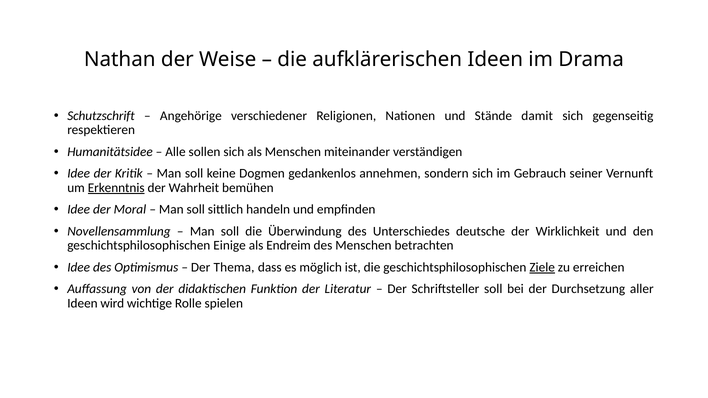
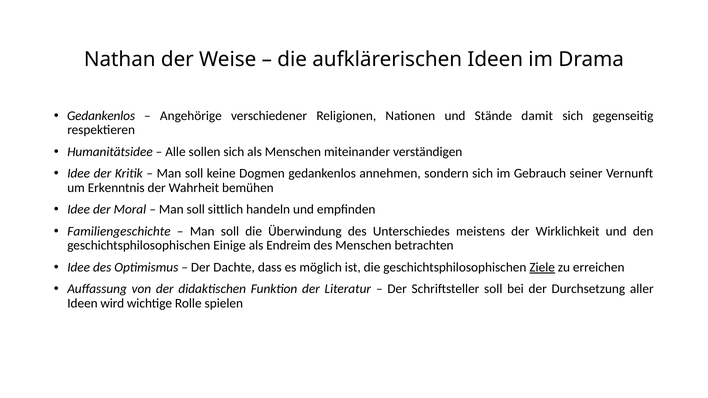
Schutzschrift at (101, 116): Schutzschrift -> Gedankenlos
Erkenntnis underline: present -> none
Novellensammlung: Novellensammlung -> Familiengeschichte
deutsche: deutsche -> meistens
Thema: Thema -> Dachte
